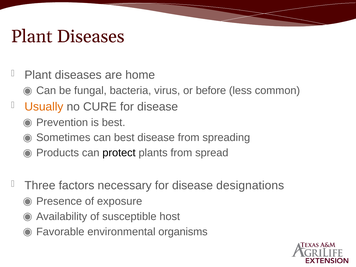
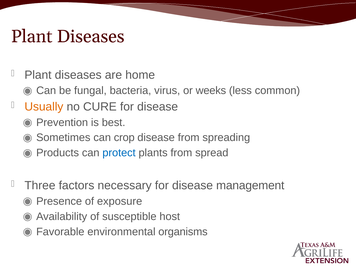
before: before -> weeks
can best: best -> crop
protect colour: black -> blue
designations: designations -> management
